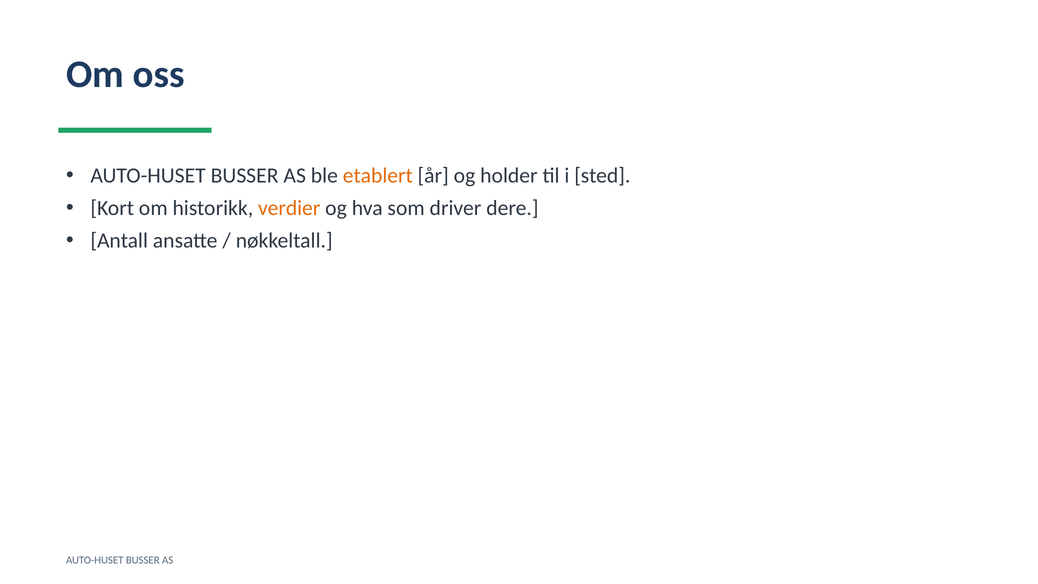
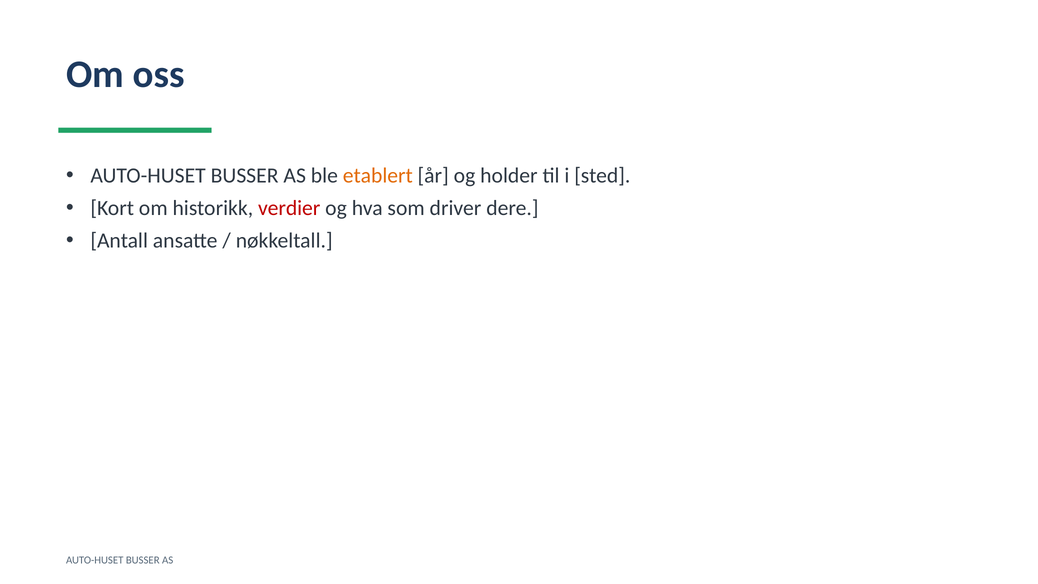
verdier colour: orange -> red
